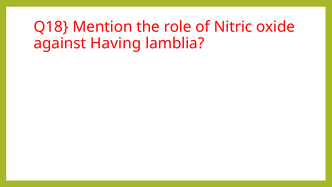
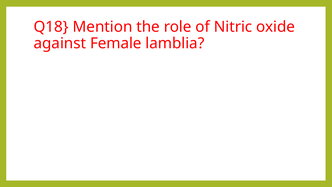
Having: Having -> Female
